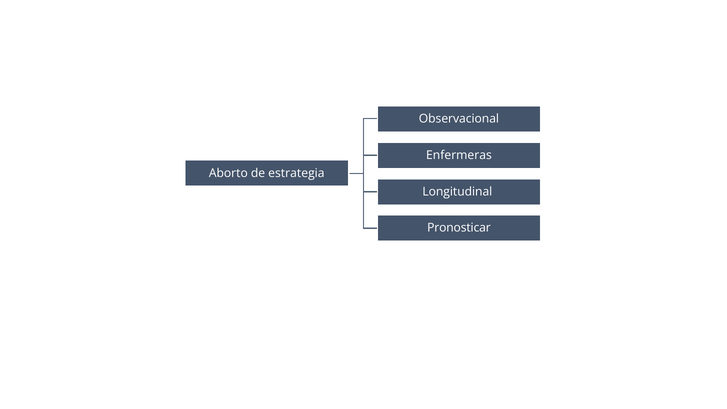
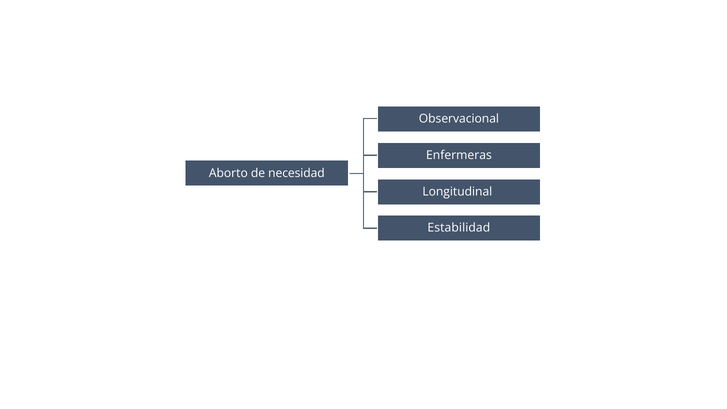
estrategia: estrategia -> necesidad
Pronosticar: Pronosticar -> Estabilidad
